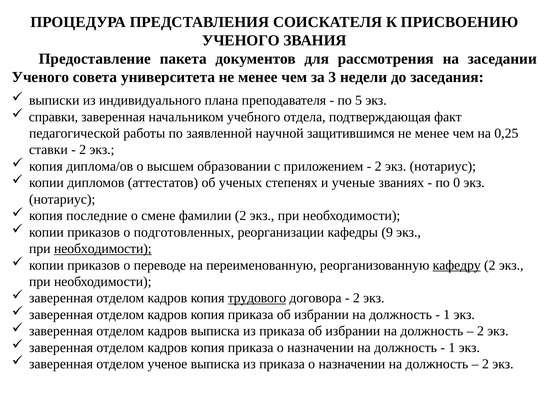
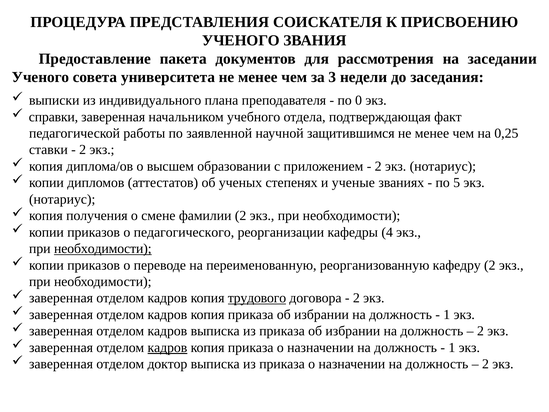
5: 5 -> 0
0: 0 -> 5
последние: последние -> получения
подготовленных: подготовленных -> педагогического
9: 9 -> 4
кафедру underline: present -> none
кадров at (167, 347) underline: none -> present
ученое: ученое -> доктор
